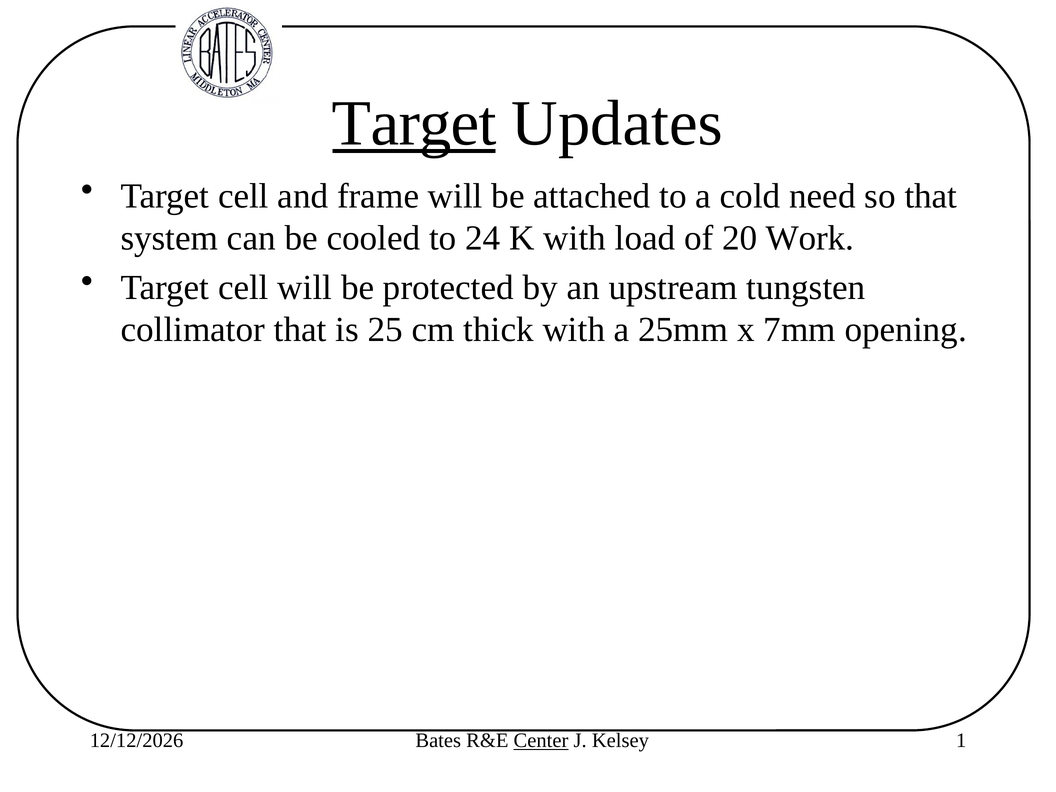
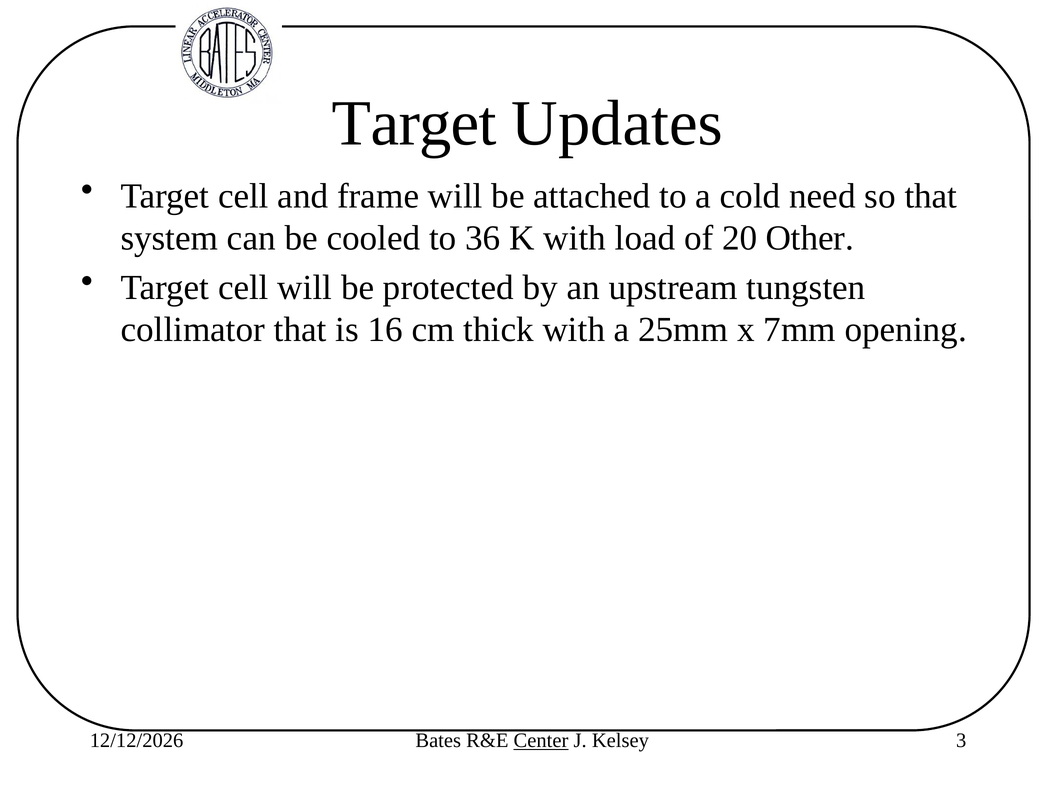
Target at (414, 123) underline: present -> none
24: 24 -> 36
Work: Work -> Other
25: 25 -> 16
1: 1 -> 3
